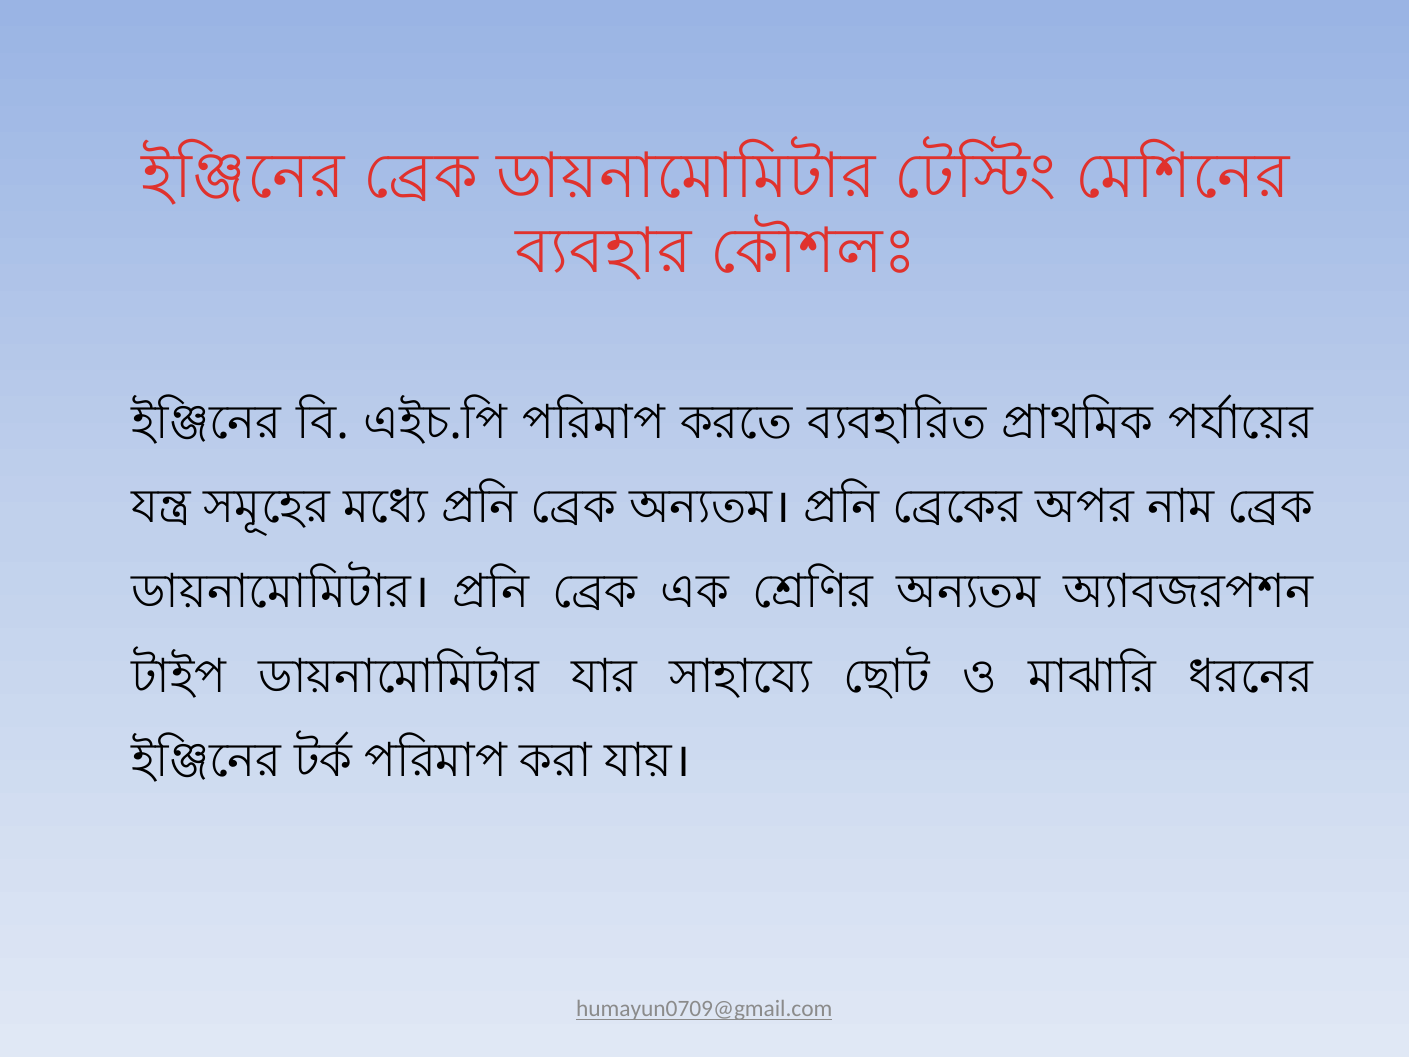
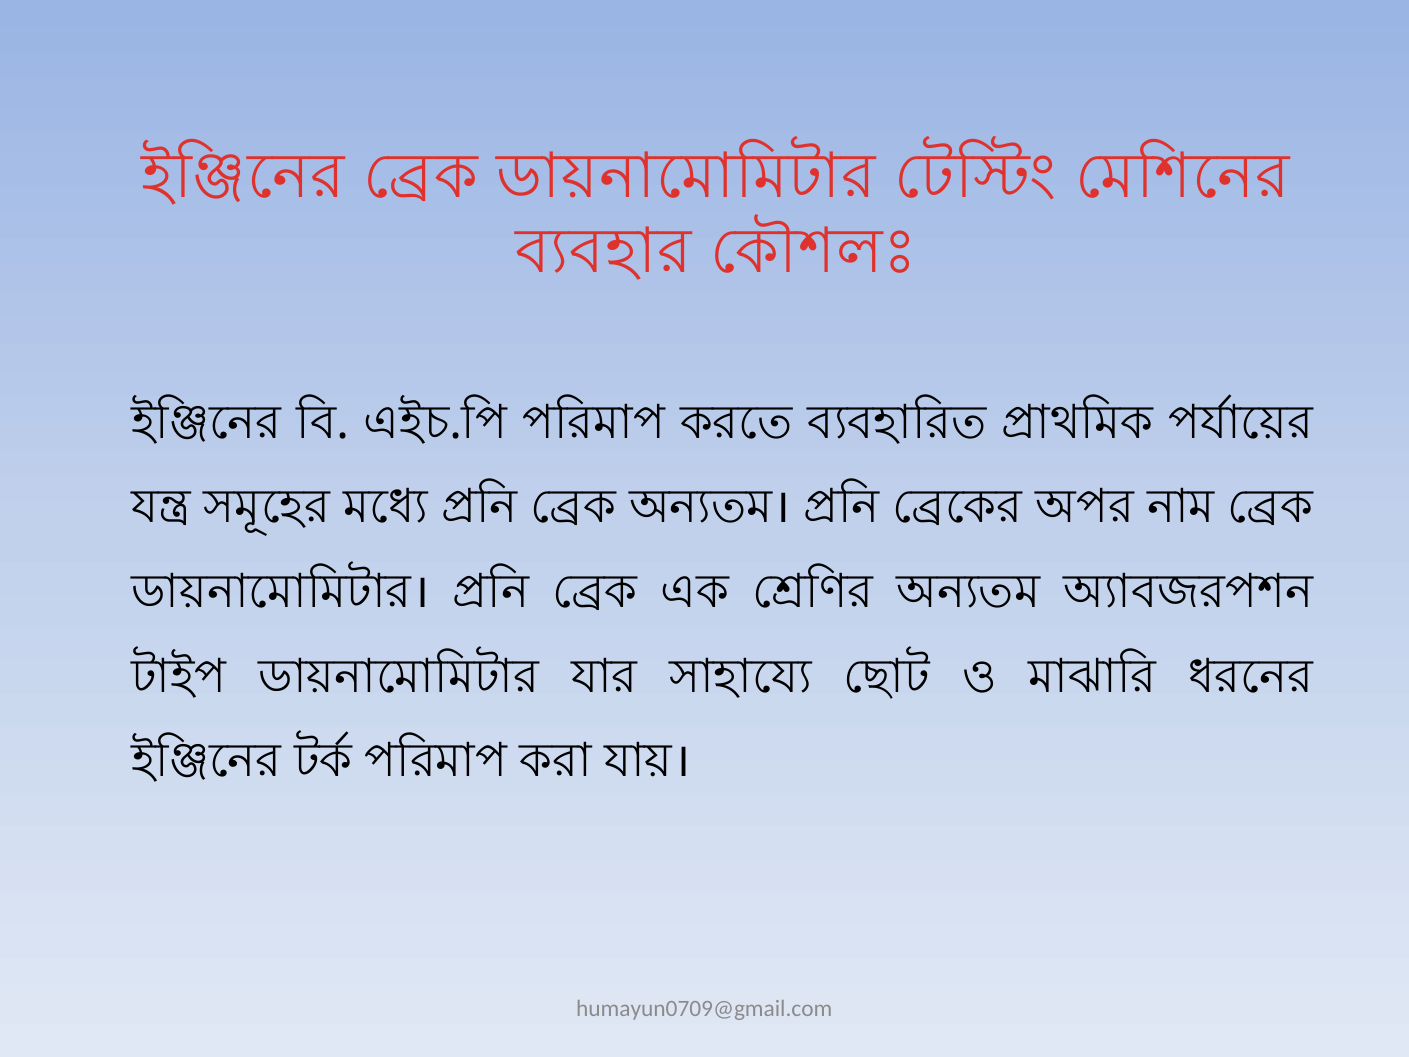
humayun0709@gmail.com underline: present -> none
